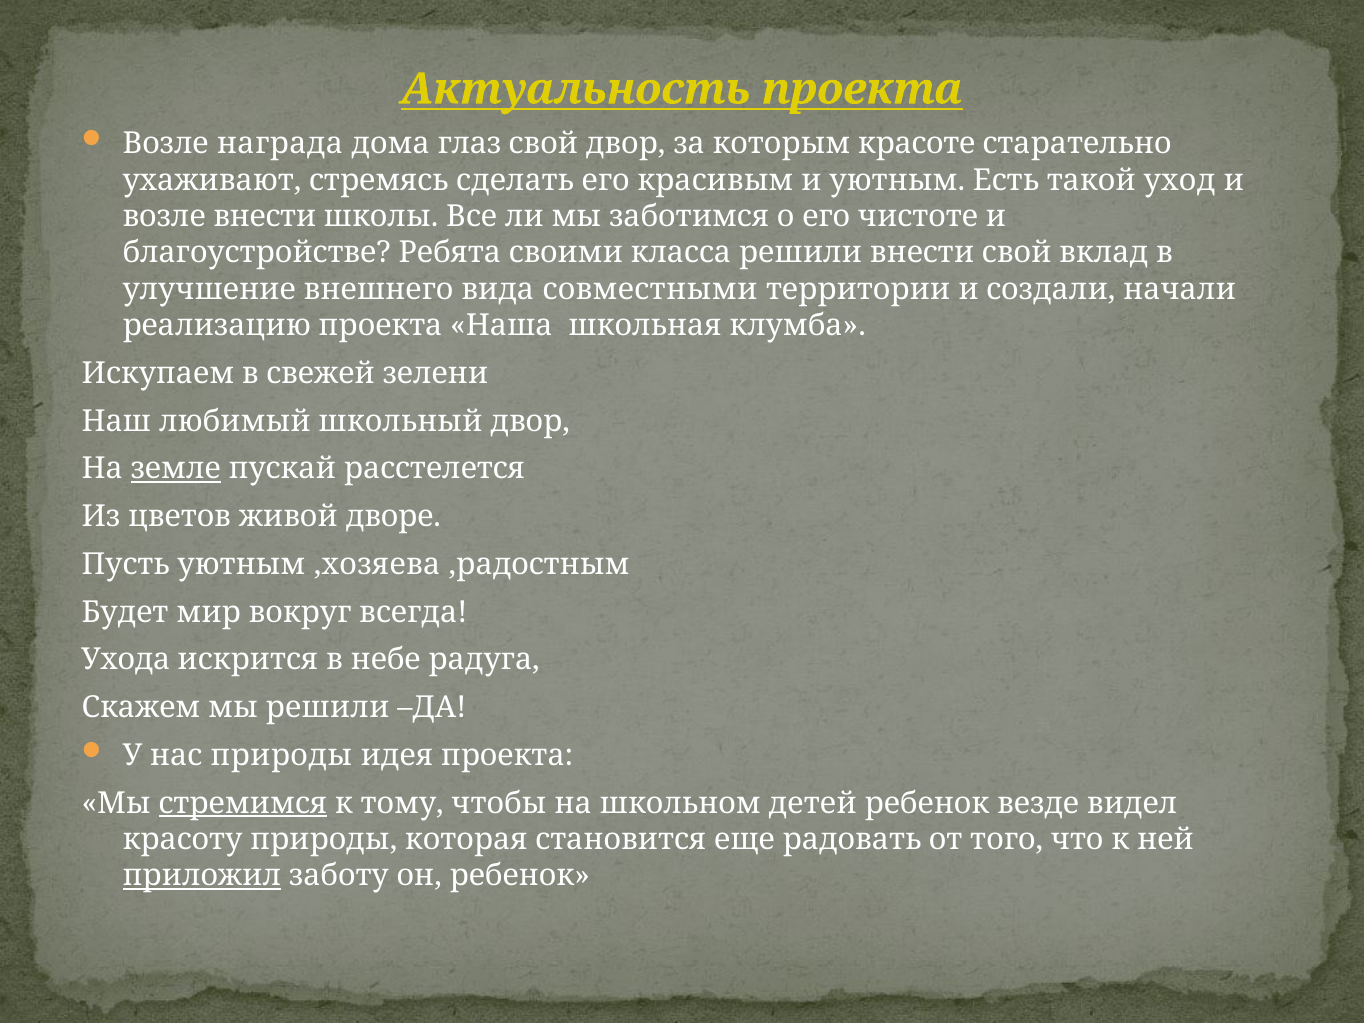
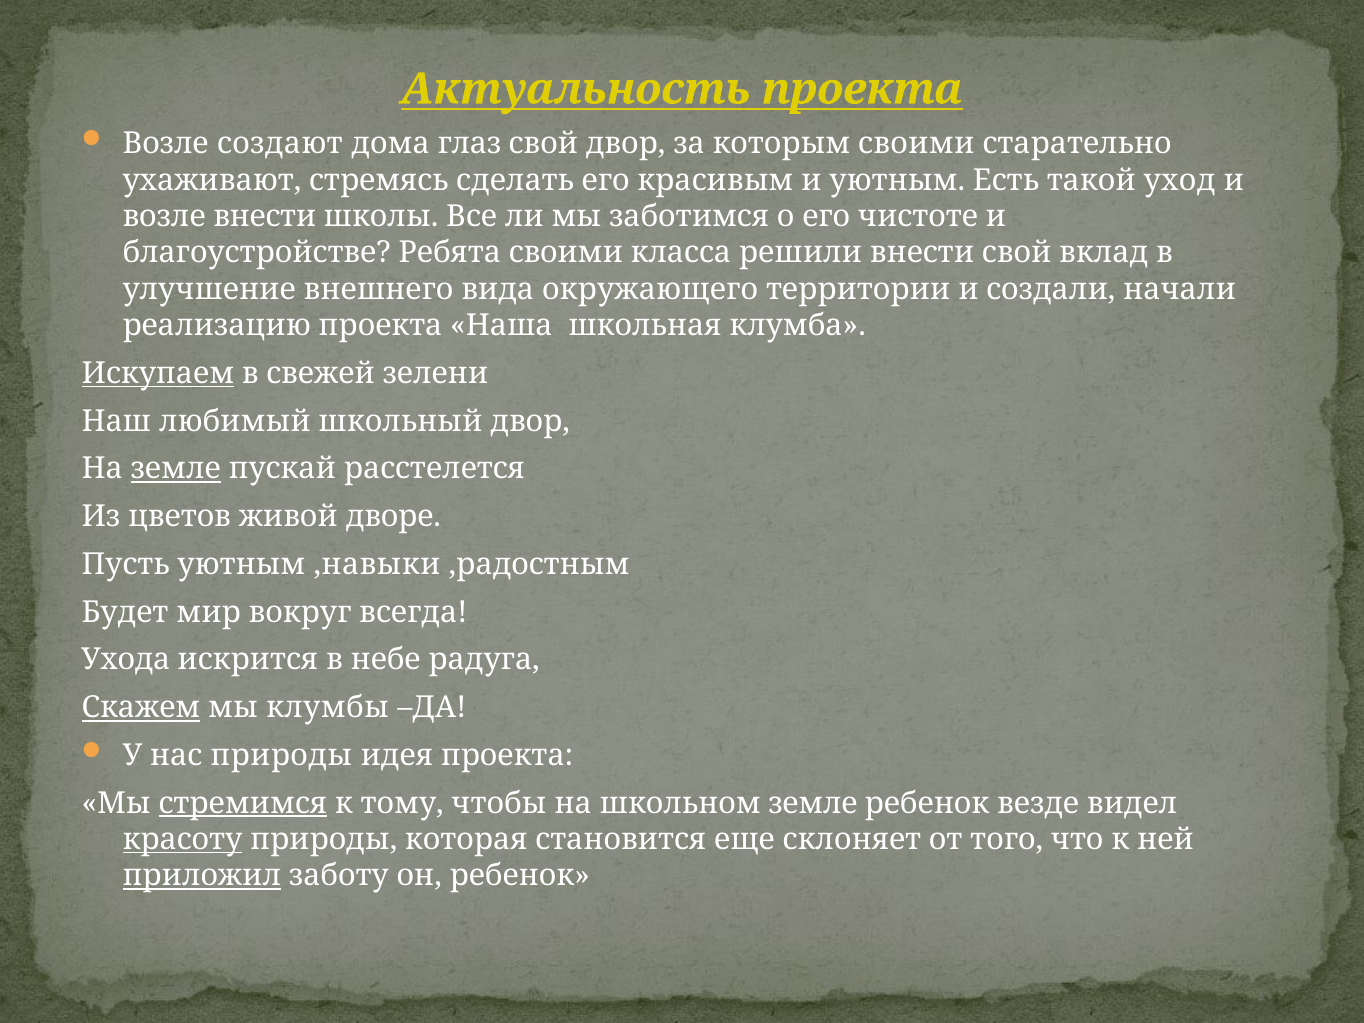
награда: награда -> создают
которым красоте: красоте -> своими
совместными: совместными -> окружающего
Искупаем underline: none -> present
,хозяева: ,хозяева -> ,навыки
Скажем underline: none -> present
мы решили: решили -> клумбы
школьном детей: детей -> земле
красоту underline: none -> present
радовать: радовать -> склоняет
